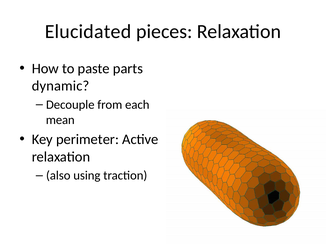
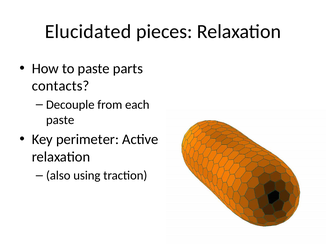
dynamic: dynamic -> contacts
mean at (60, 120): mean -> paste
